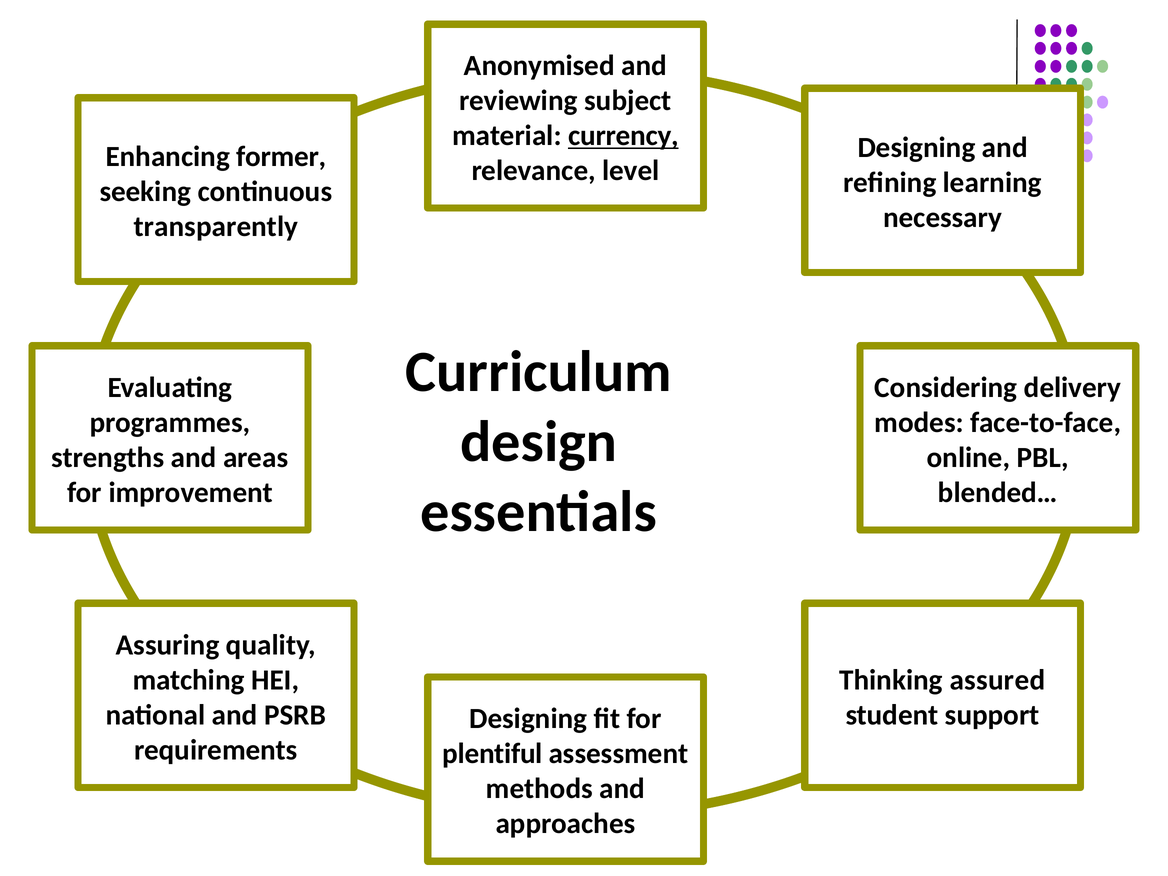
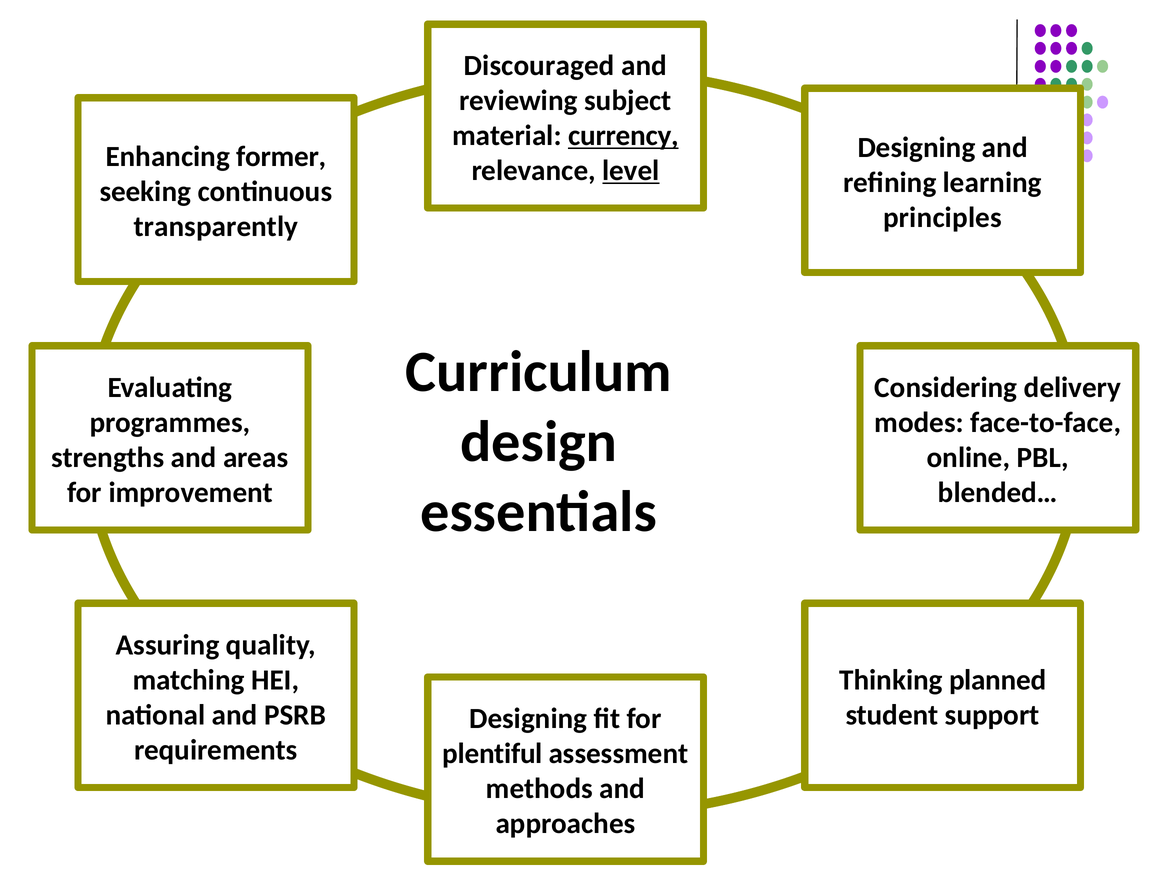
Anonymised: Anonymised -> Discouraged
level underline: none -> present
necessary: necessary -> principles
assured: assured -> planned
